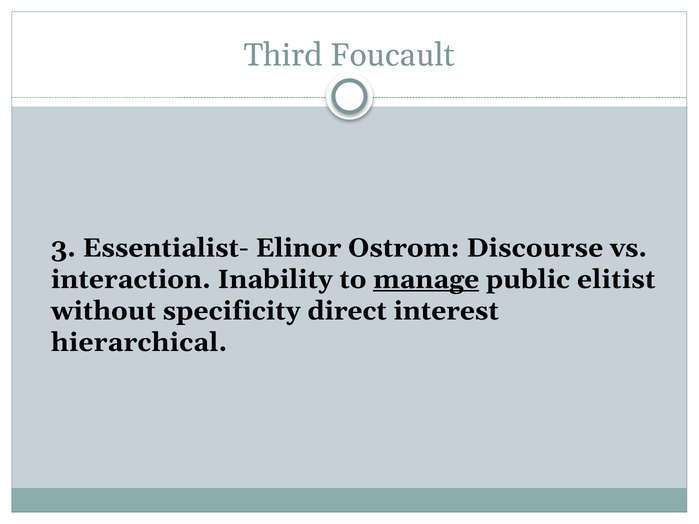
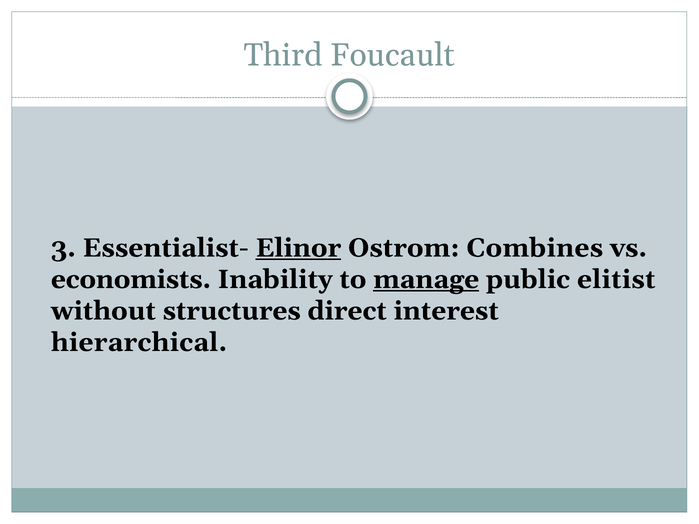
Elinor underline: none -> present
Discourse: Discourse -> Combines
interaction: interaction -> economists
specificity: specificity -> structures
